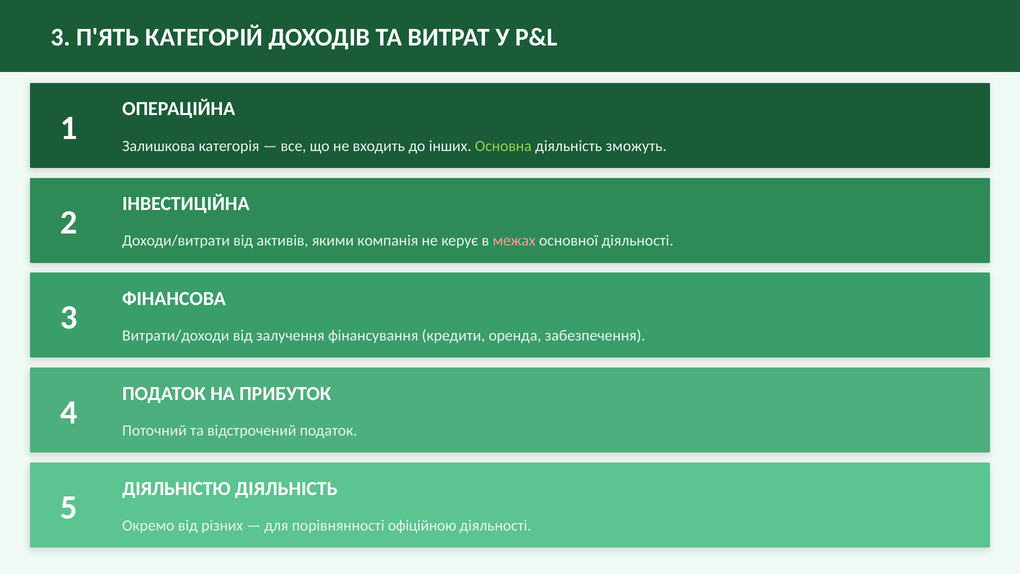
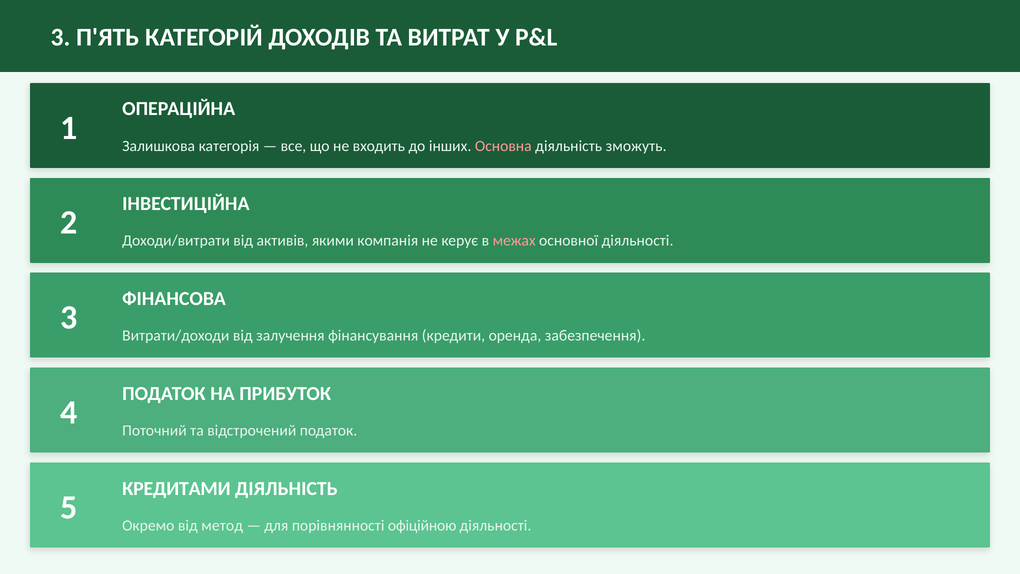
Основна colour: light green -> pink
ДІЯЛЬНІСТЮ: ДІЯЛЬНІСТЮ -> КРЕДИТАМИ
різних: різних -> метод
